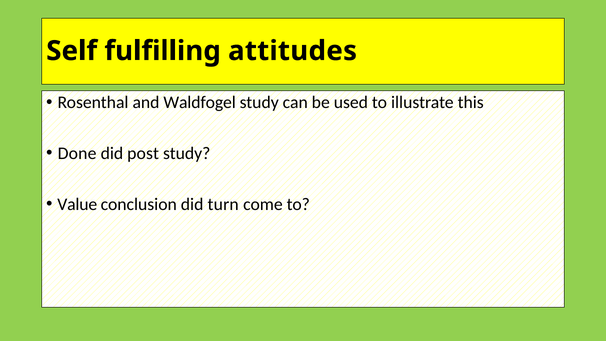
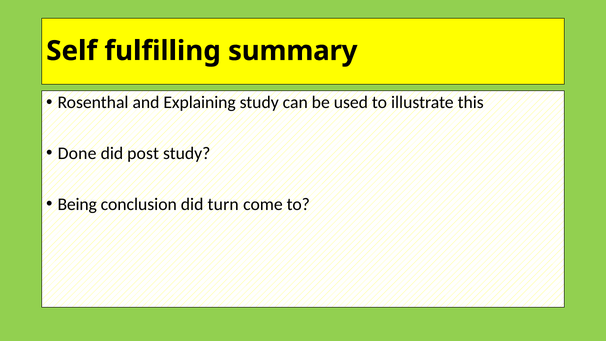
attitudes: attitudes -> summary
Waldfogel: Waldfogel -> Explaining
Value: Value -> Being
